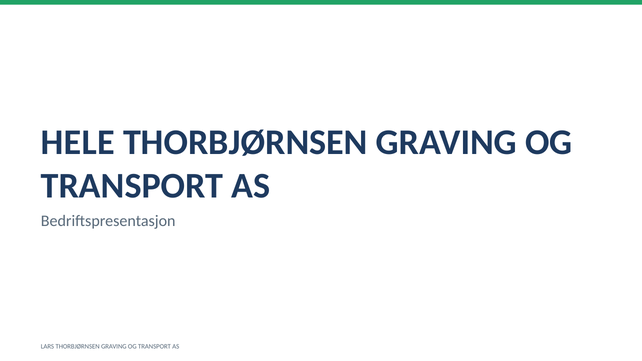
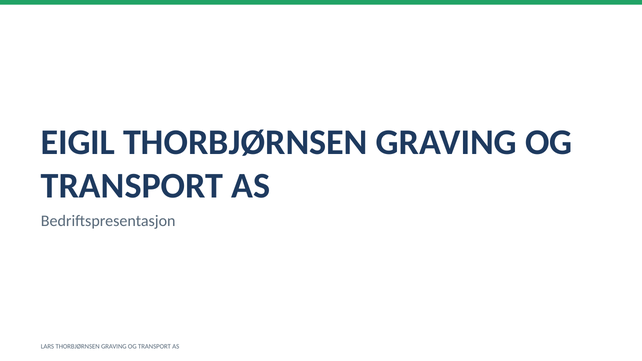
HELE: HELE -> EIGIL
